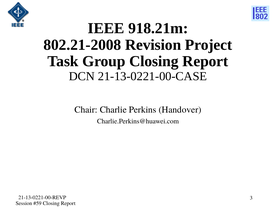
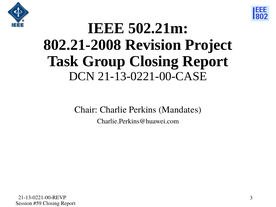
918.21m: 918.21m -> 502.21m
Handover: Handover -> Mandates
